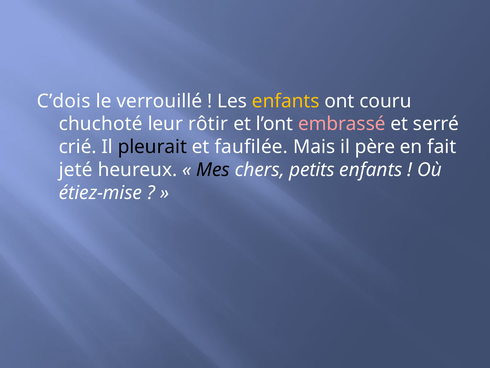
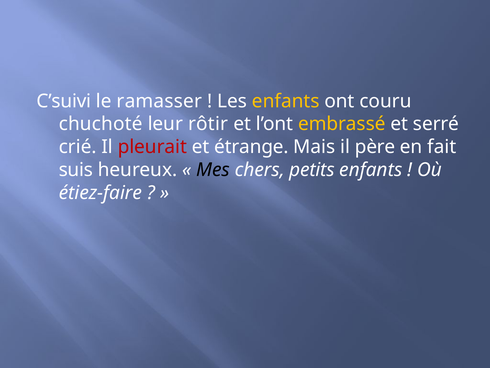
C’dois: C’dois -> C’suivi
verrouillé: verrouillé -> ramasser
embrassé colour: pink -> yellow
pleurait colour: black -> red
faufilée: faufilée -> étrange
jeté: jeté -> suis
étiez-mise: étiez-mise -> étiez-faire
